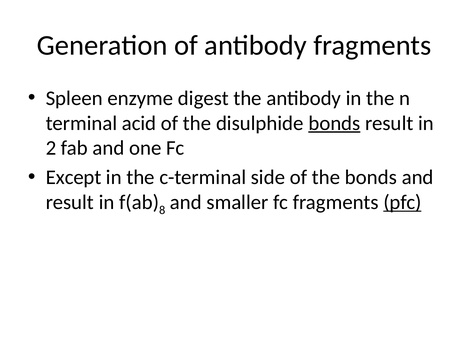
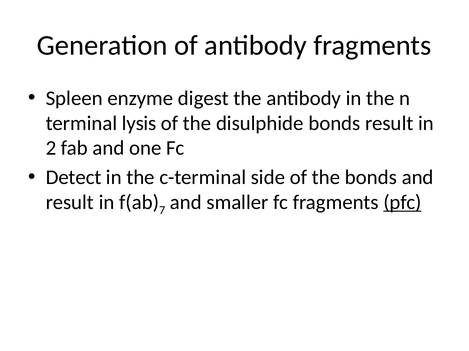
acid: acid -> lysis
bonds at (334, 123) underline: present -> none
Except: Except -> Detect
8: 8 -> 7
